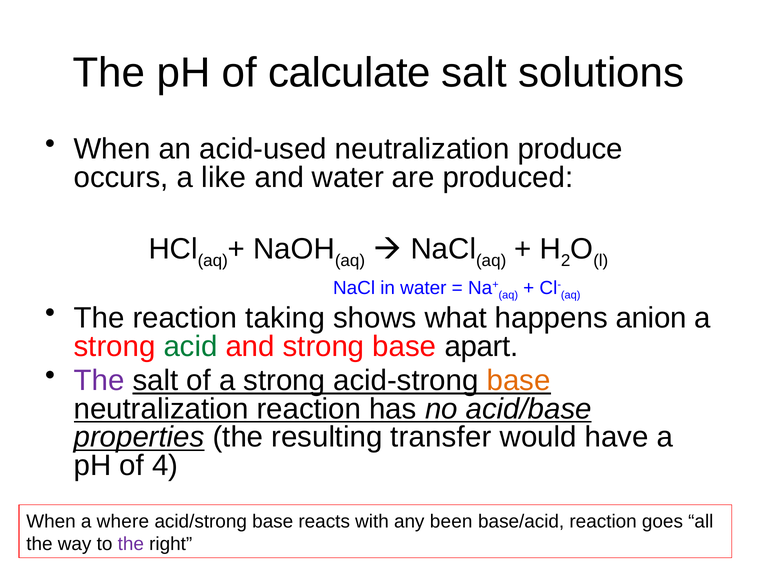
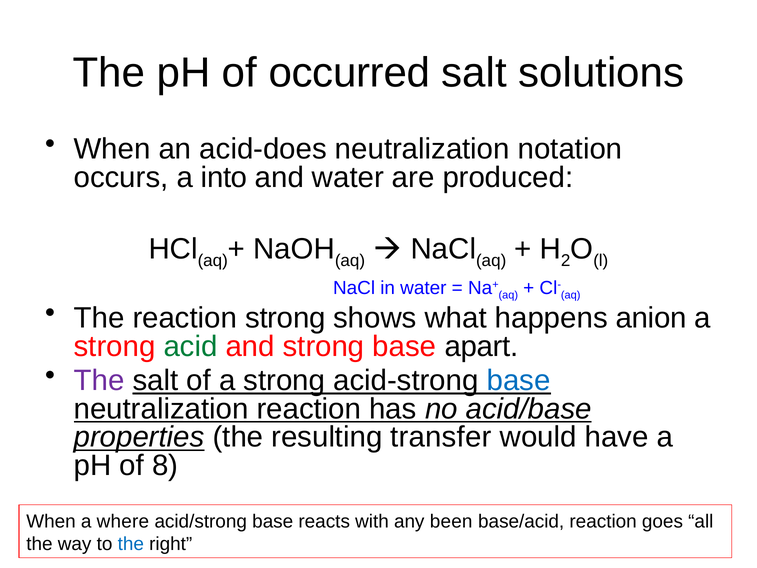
calculate: calculate -> occurred
acid-used: acid-used -> acid-does
produce: produce -> notation
like: like -> into
reaction taking: taking -> strong
base at (519, 380) colour: orange -> blue
4: 4 -> 8
the at (131, 544) colour: purple -> blue
